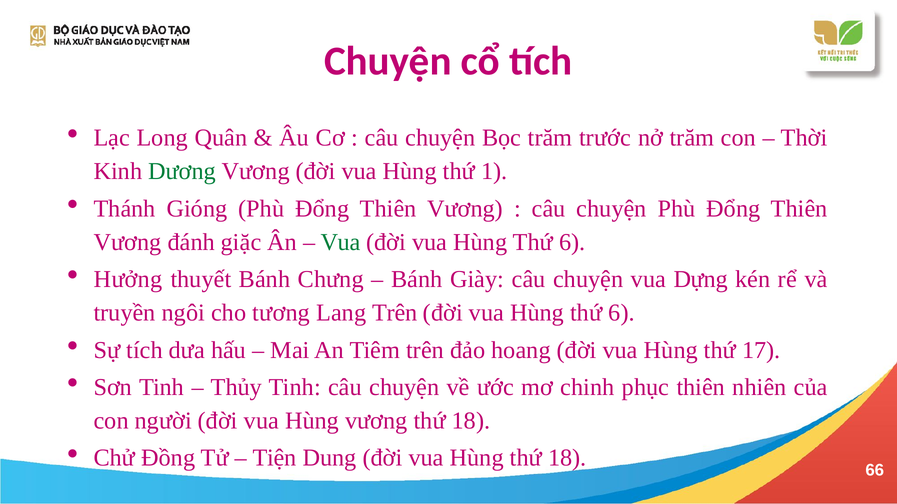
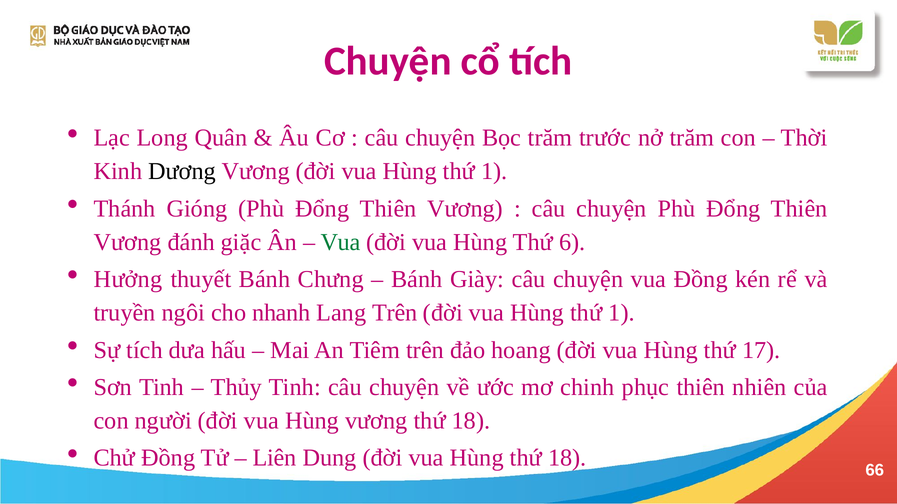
Dương colour: green -> black
vua Dựng: Dựng -> Đồng
tương: tương -> nhanh
6 at (622, 313): 6 -> 1
Tiện: Tiện -> Liên
